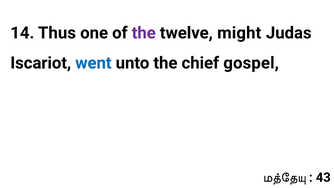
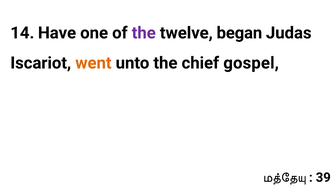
Thus: Thus -> Have
might: might -> began
went colour: blue -> orange
43: 43 -> 39
